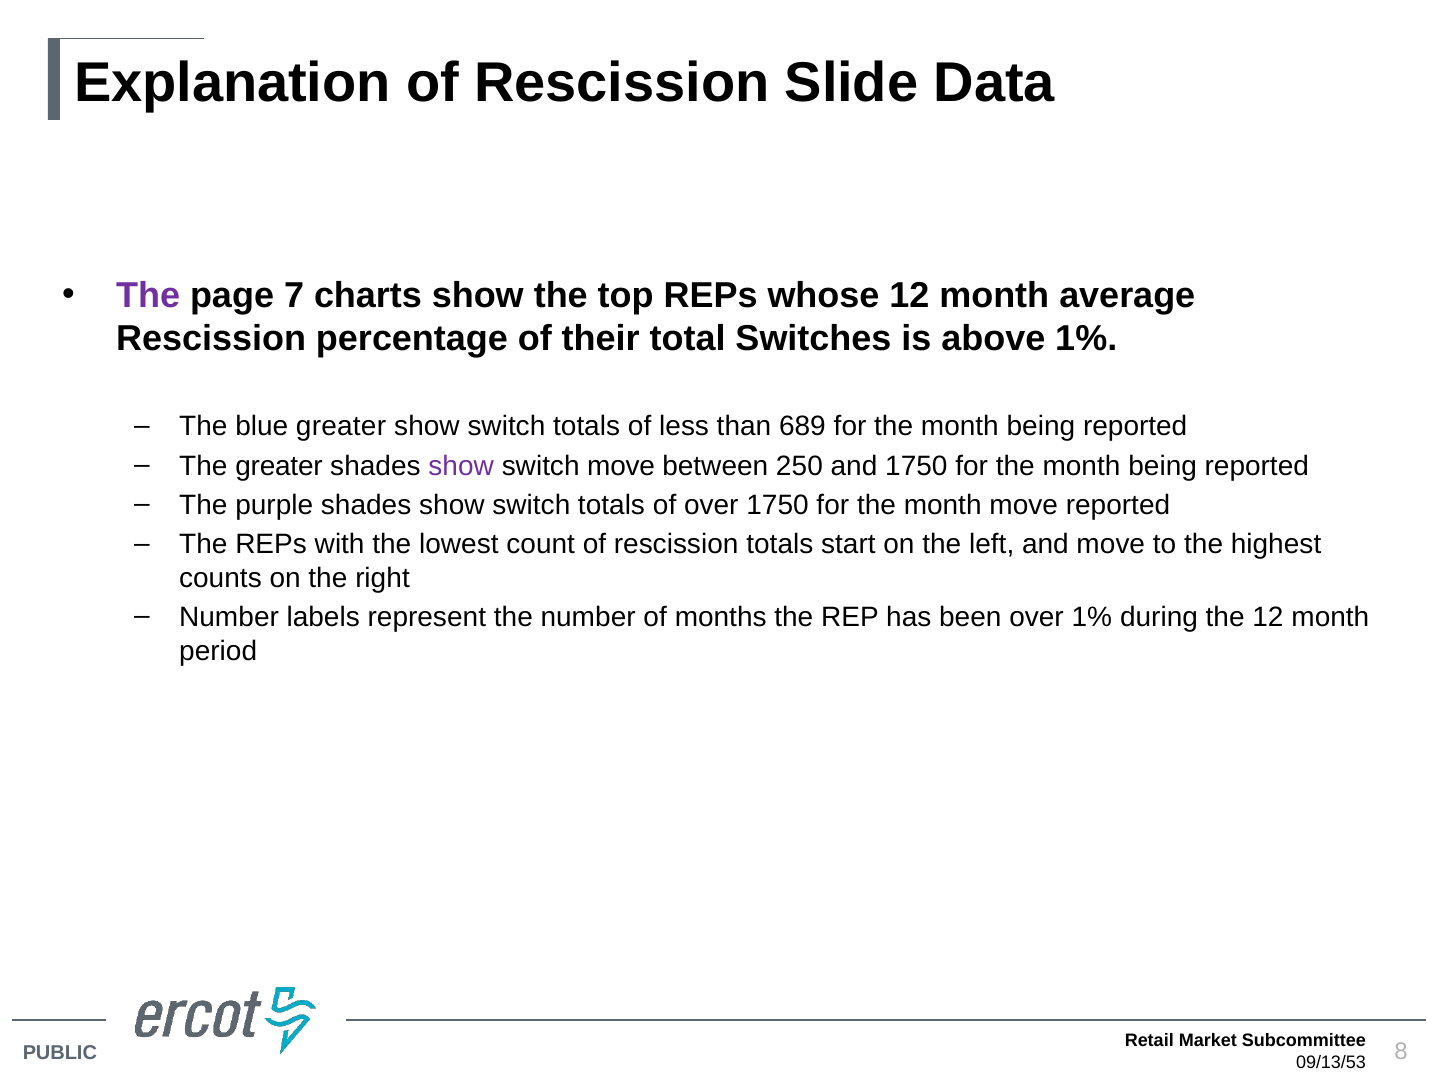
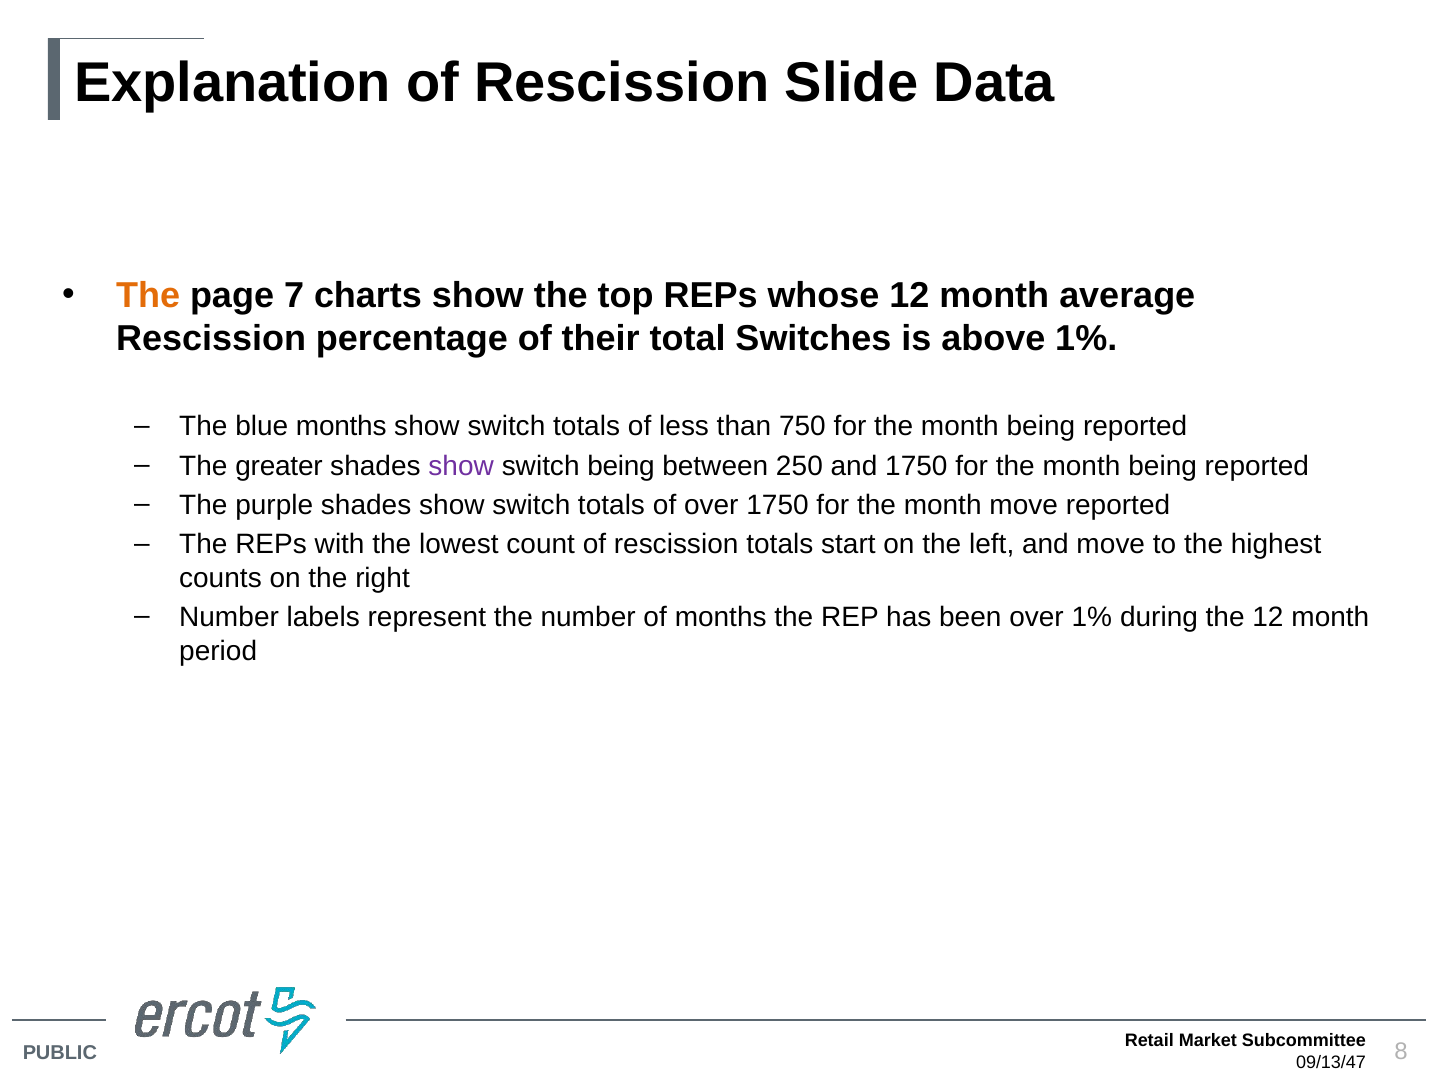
The at (148, 295) colour: purple -> orange
blue greater: greater -> months
689: 689 -> 750
switch move: move -> being
09/13/53: 09/13/53 -> 09/13/47
